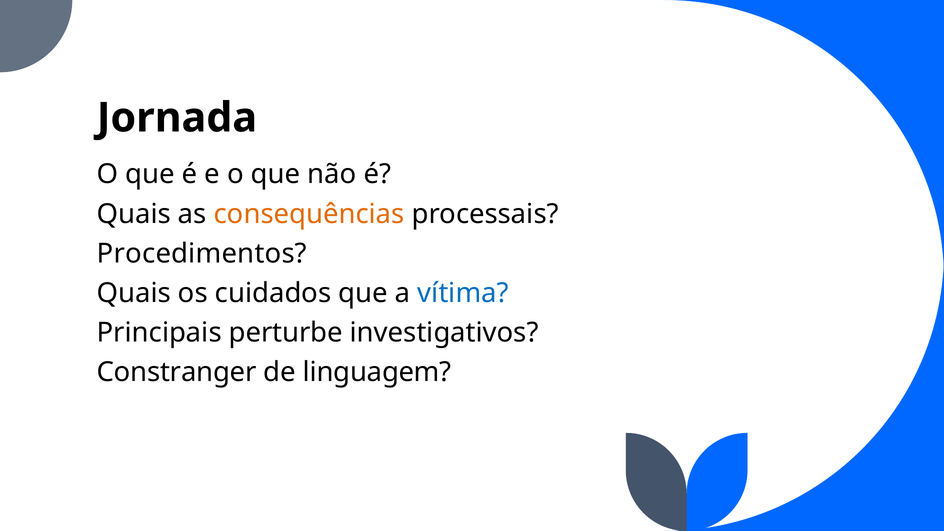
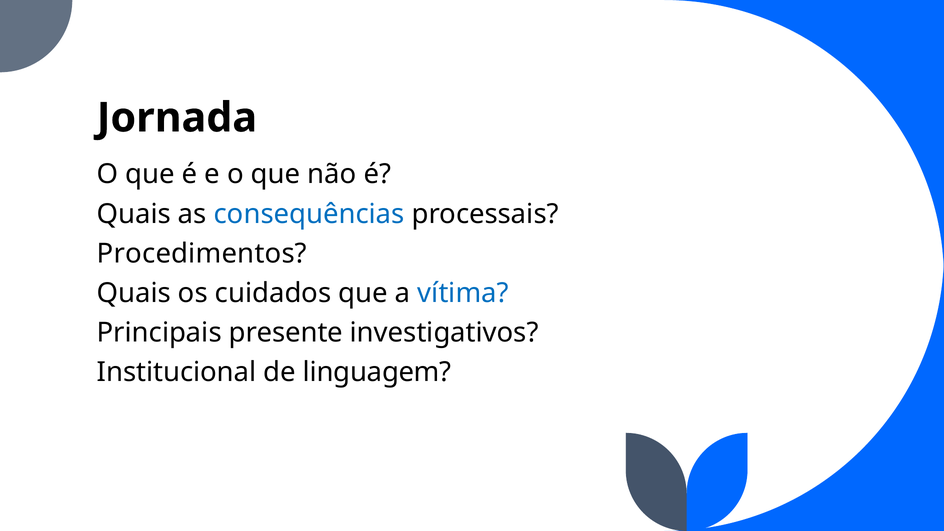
consequências colour: orange -> blue
perturbe: perturbe -> presente
Constranger: Constranger -> Institucional
